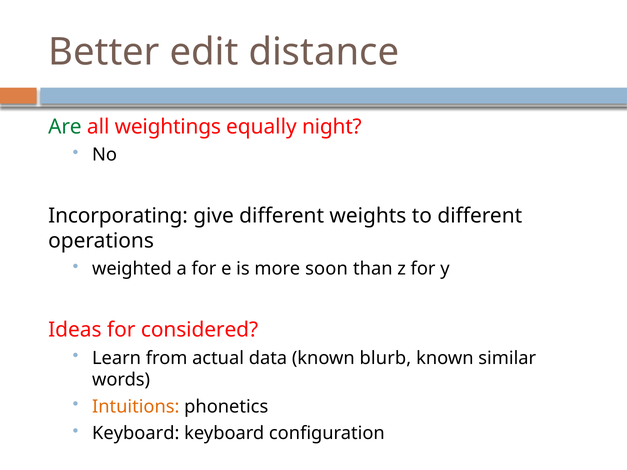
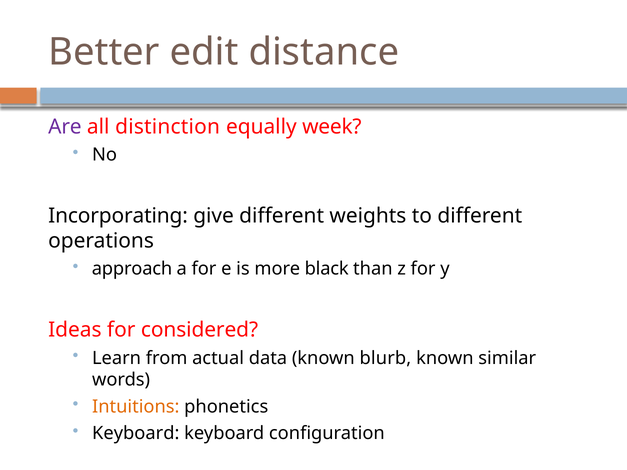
Are colour: green -> purple
weightings: weightings -> distinction
night: night -> week
weighted: weighted -> approach
soon: soon -> black
